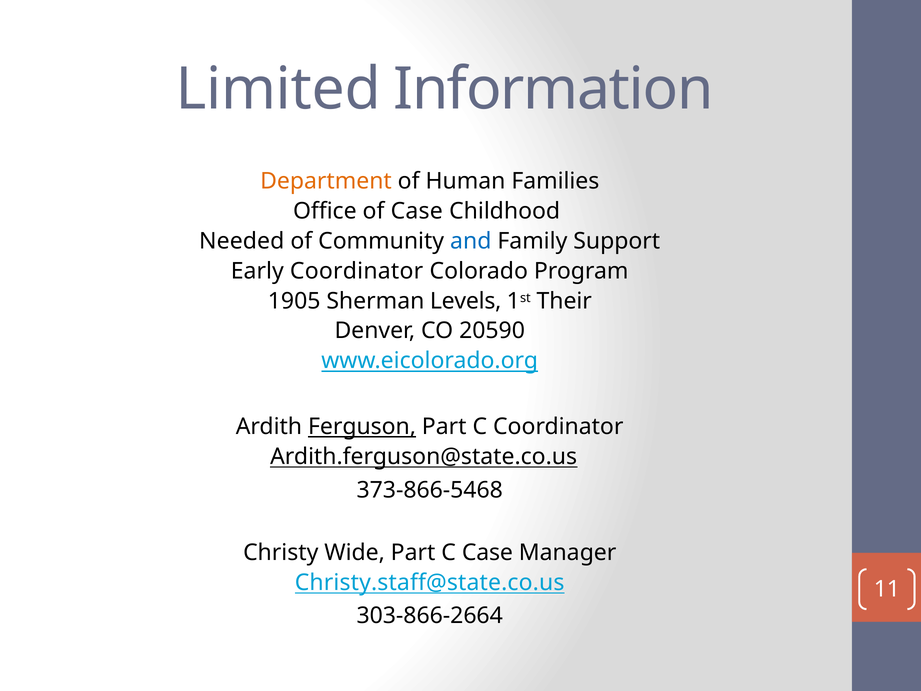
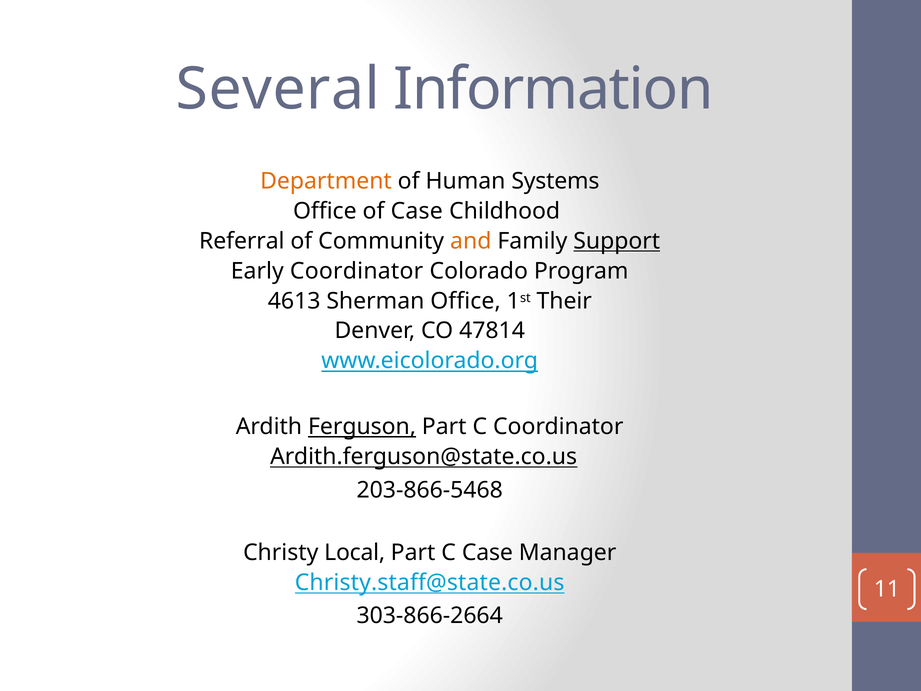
Limited: Limited -> Several
Families: Families -> Systems
Needed: Needed -> Referral
and colour: blue -> orange
Support underline: none -> present
1905: 1905 -> 4613
Sherman Levels: Levels -> Office
20590: 20590 -> 47814
373-866-5468: 373-866-5468 -> 203-866-5468
Wide: Wide -> Local
